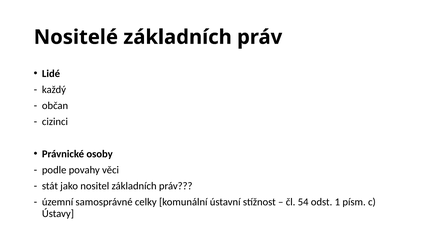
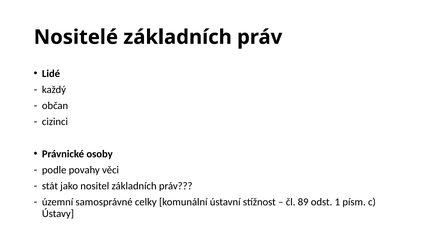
54: 54 -> 89
